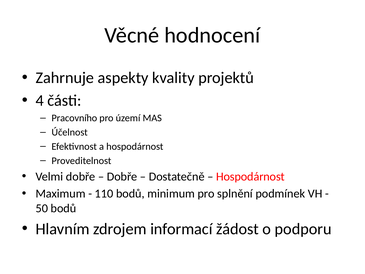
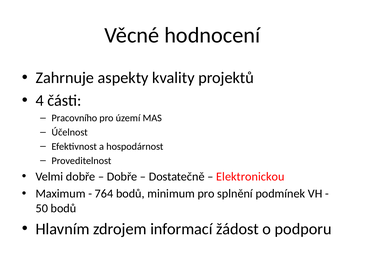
Hospodárnost at (250, 176): Hospodárnost -> Elektronickou
110: 110 -> 764
